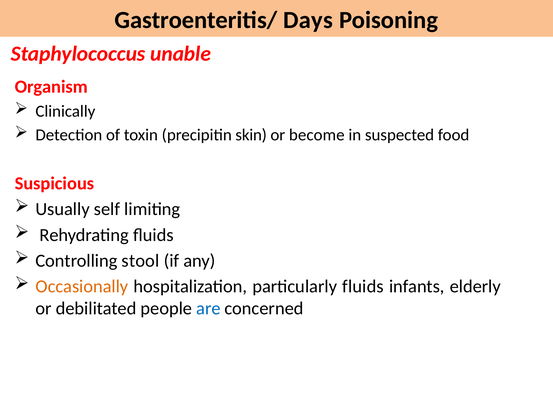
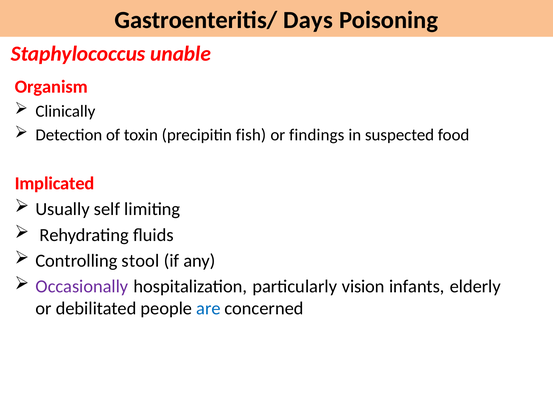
skin: skin -> fish
become: become -> findings
Suspicious: Suspicious -> Implicated
Occasionally colour: orange -> purple
particularly fluids: fluids -> vision
